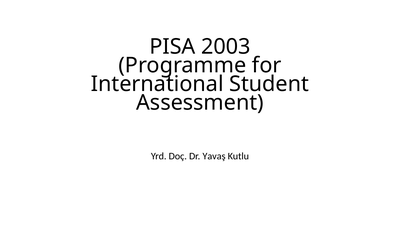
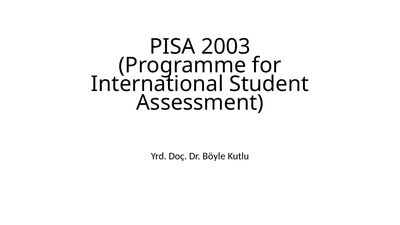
Yavaş: Yavaş -> Böyle
